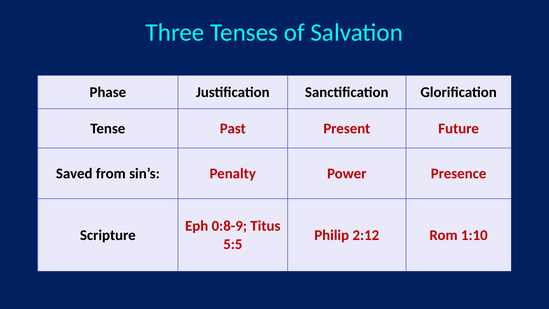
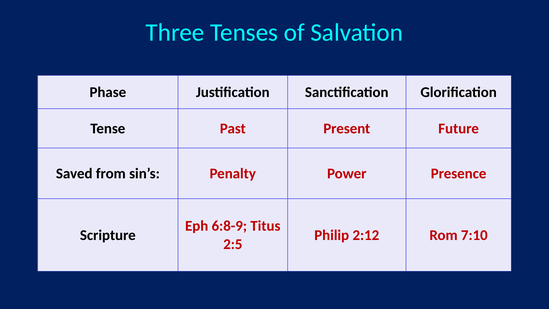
0:8-9: 0:8-9 -> 6:8-9
1:10: 1:10 -> 7:10
5:5: 5:5 -> 2:5
